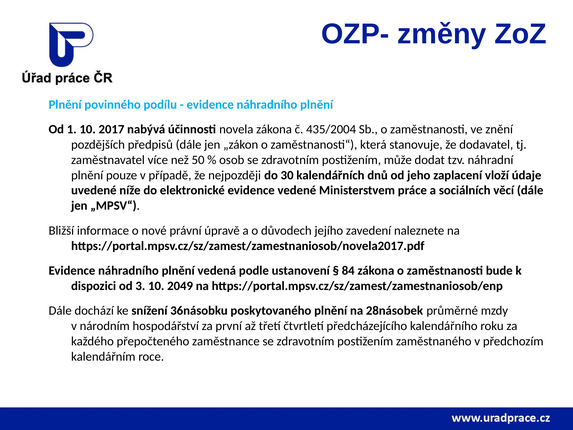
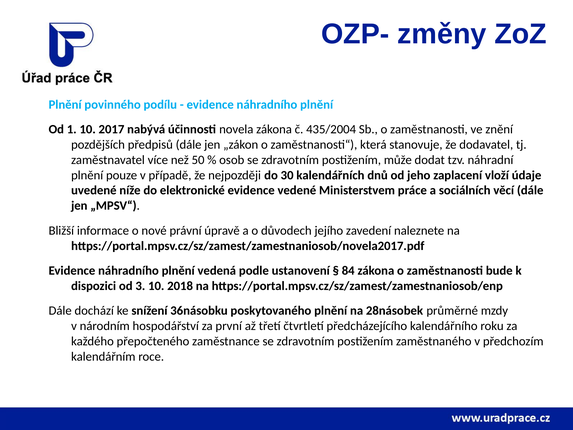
2049: 2049 -> 2018
